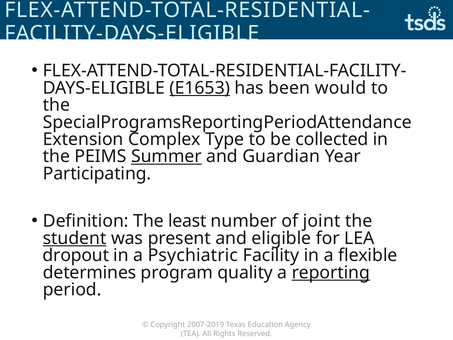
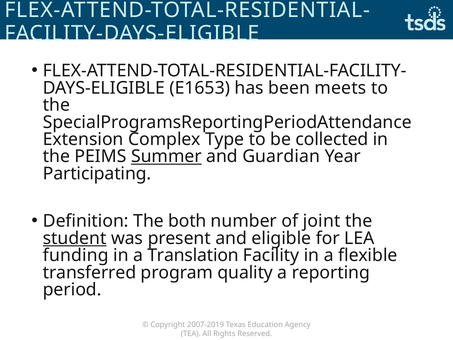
E1653 underline: present -> none
would: would -> meets
least: least -> both
dropout: dropout -> funding
Psychiatric: Psychiatric -> Translation
determines: determines -> transferred
reporting underline: present -> none
